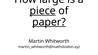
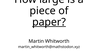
piece underline: present -> none
